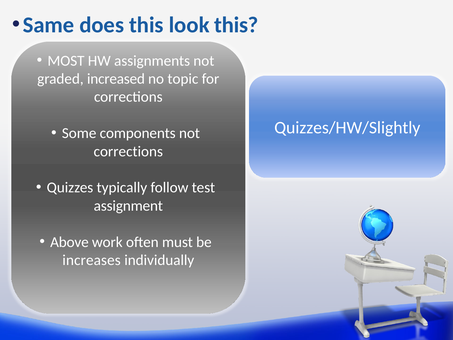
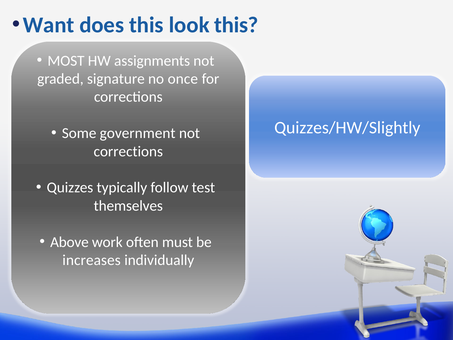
Same: Same -> Want
increased: increased -> signature
topic: topic -> once
components: components -> government
assignment: assignment -> themselves
